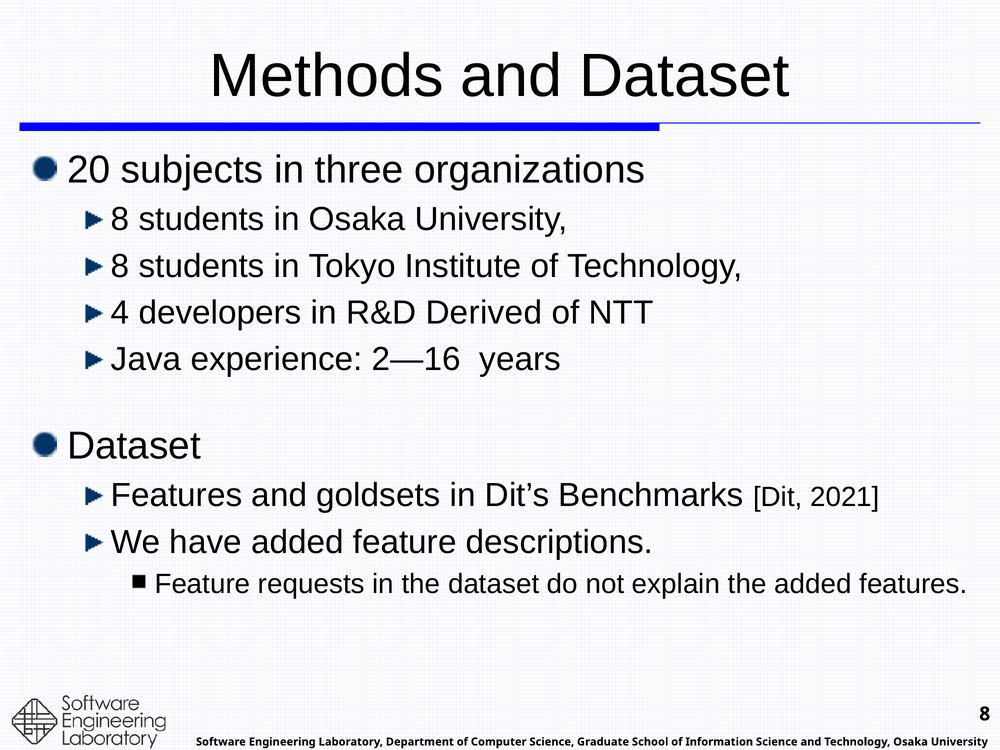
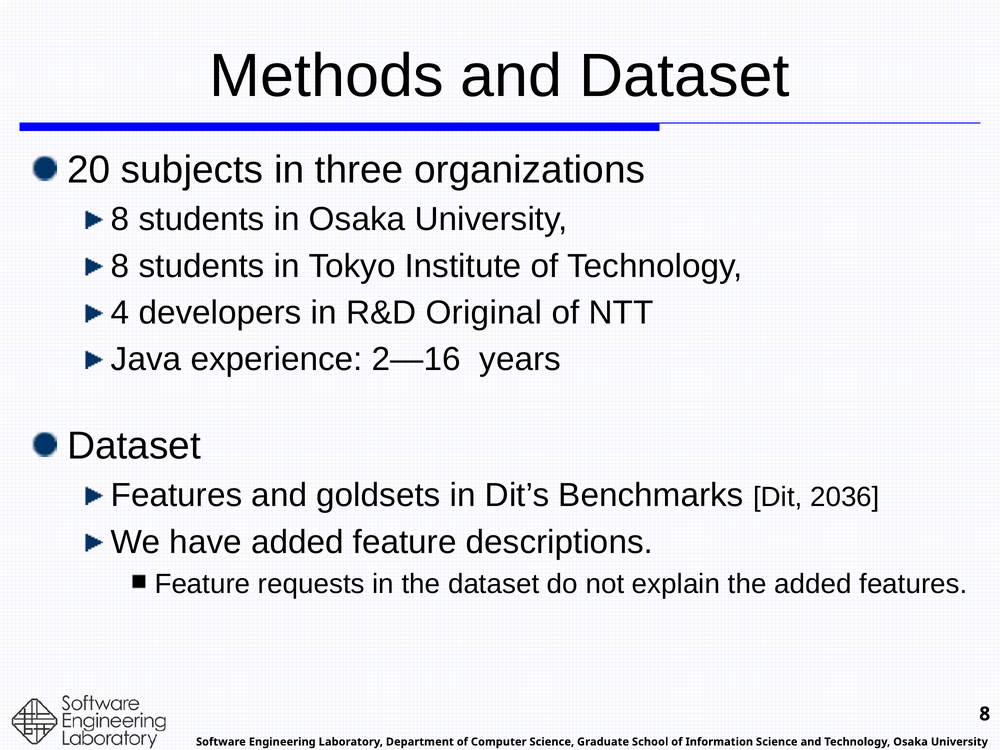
Derived: Derived -> Original
2021: 2021 -> 2036
